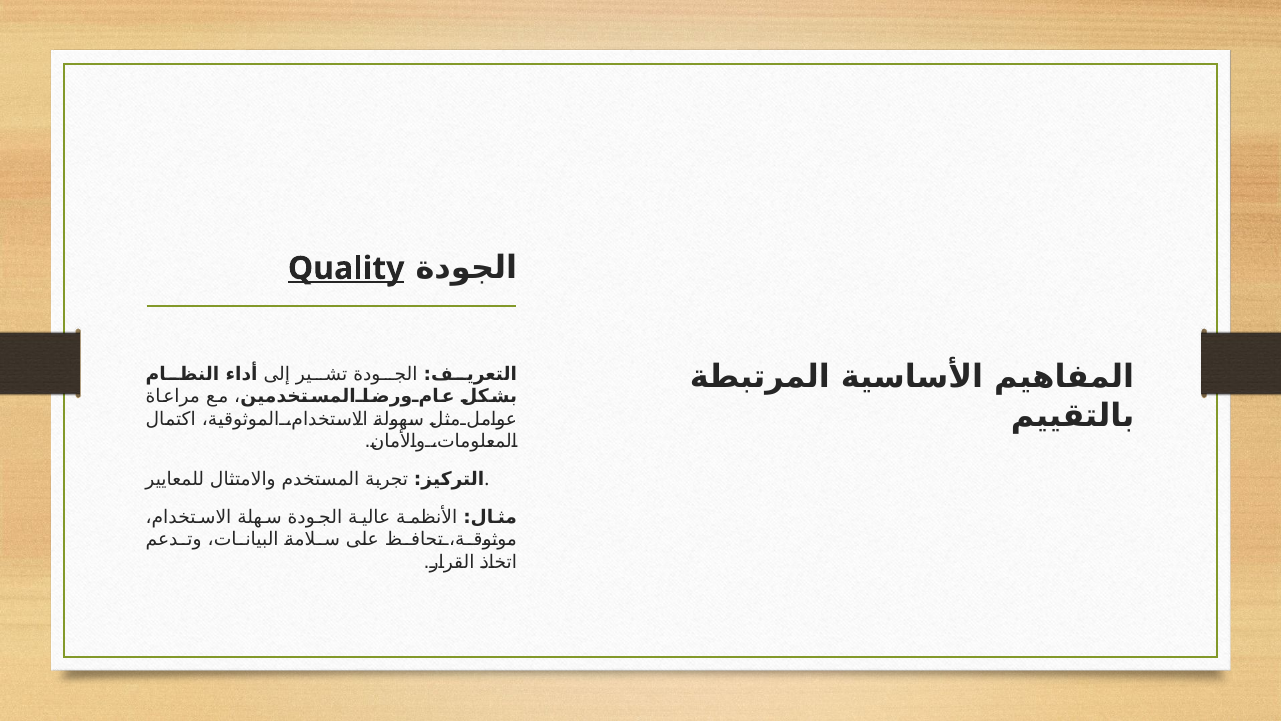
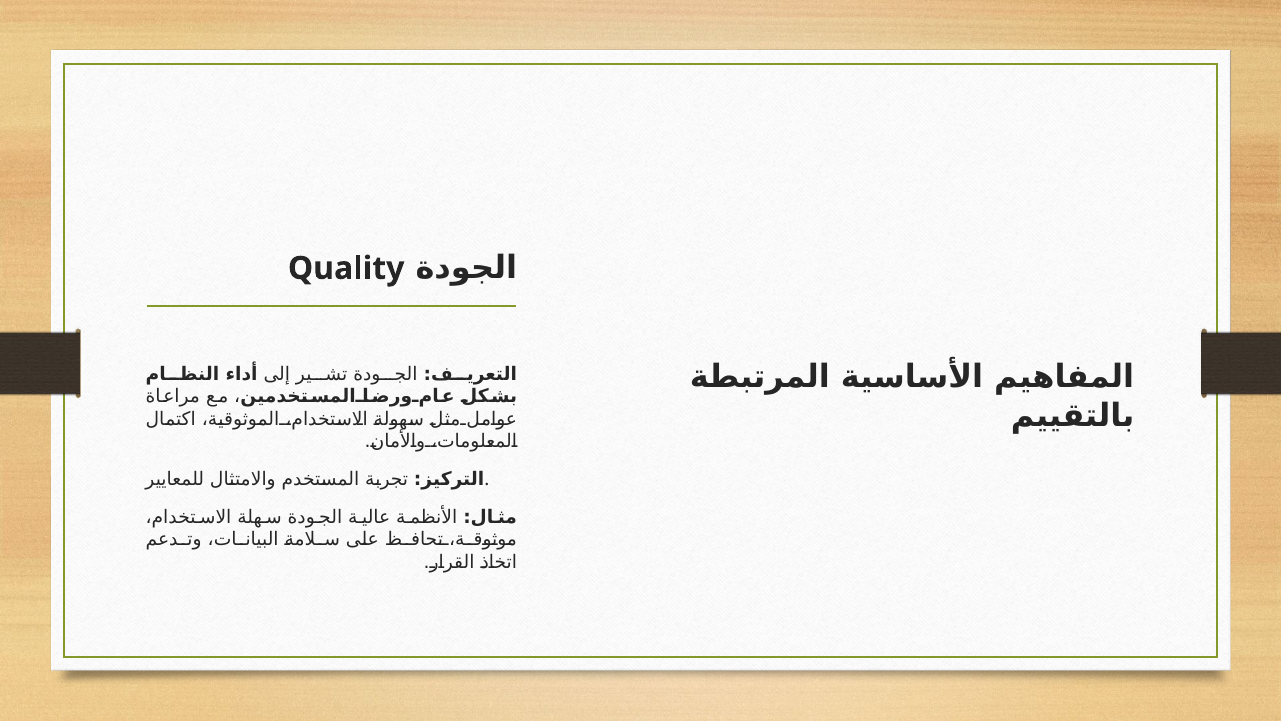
Quality underline: present -> none
